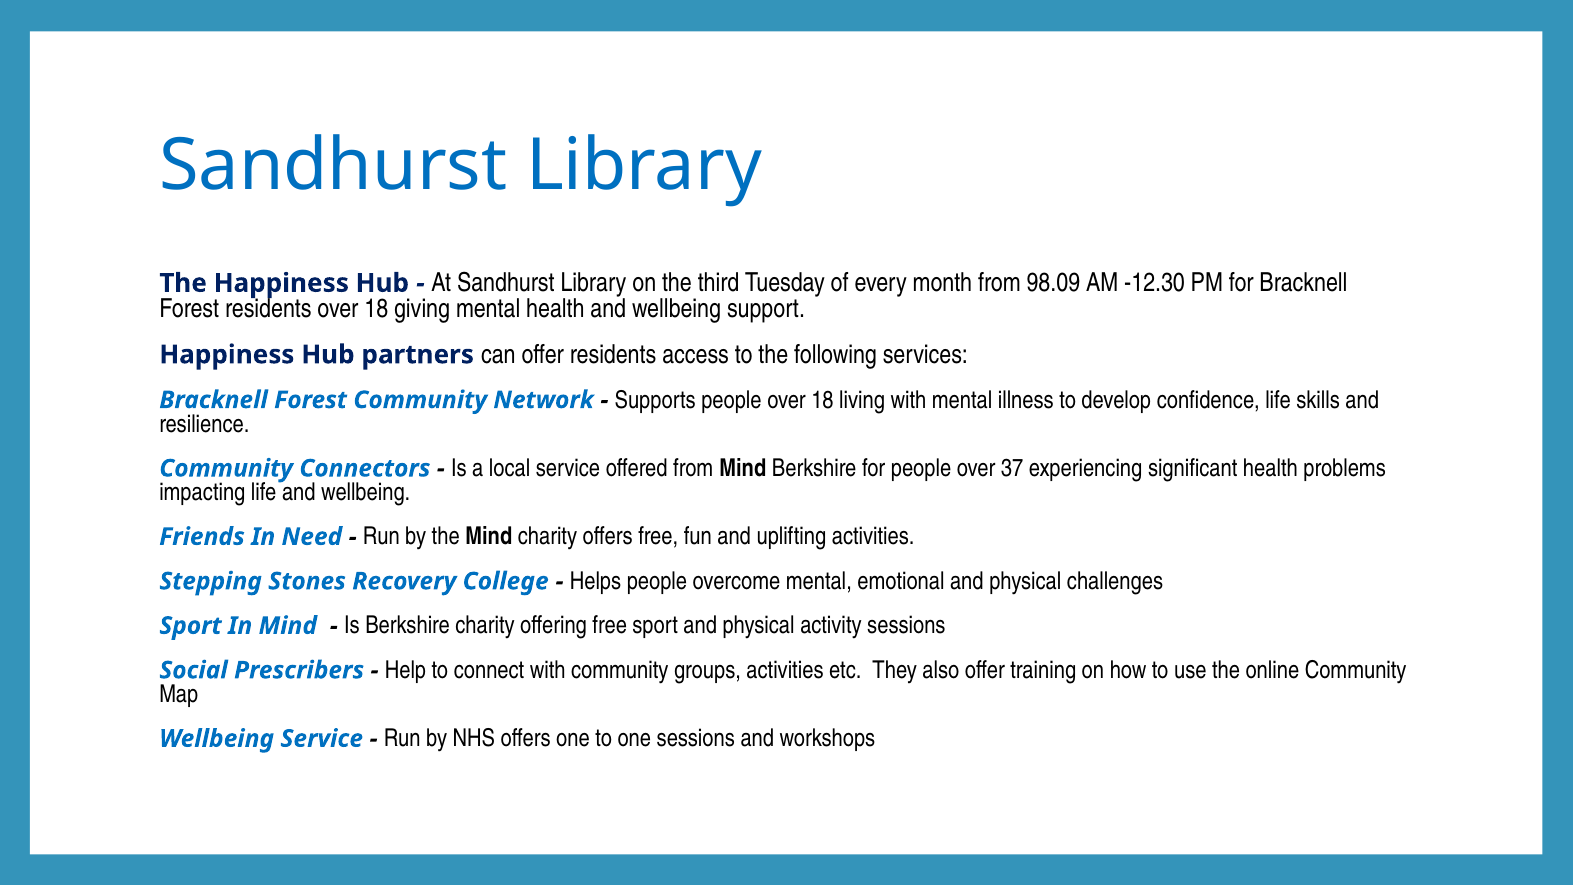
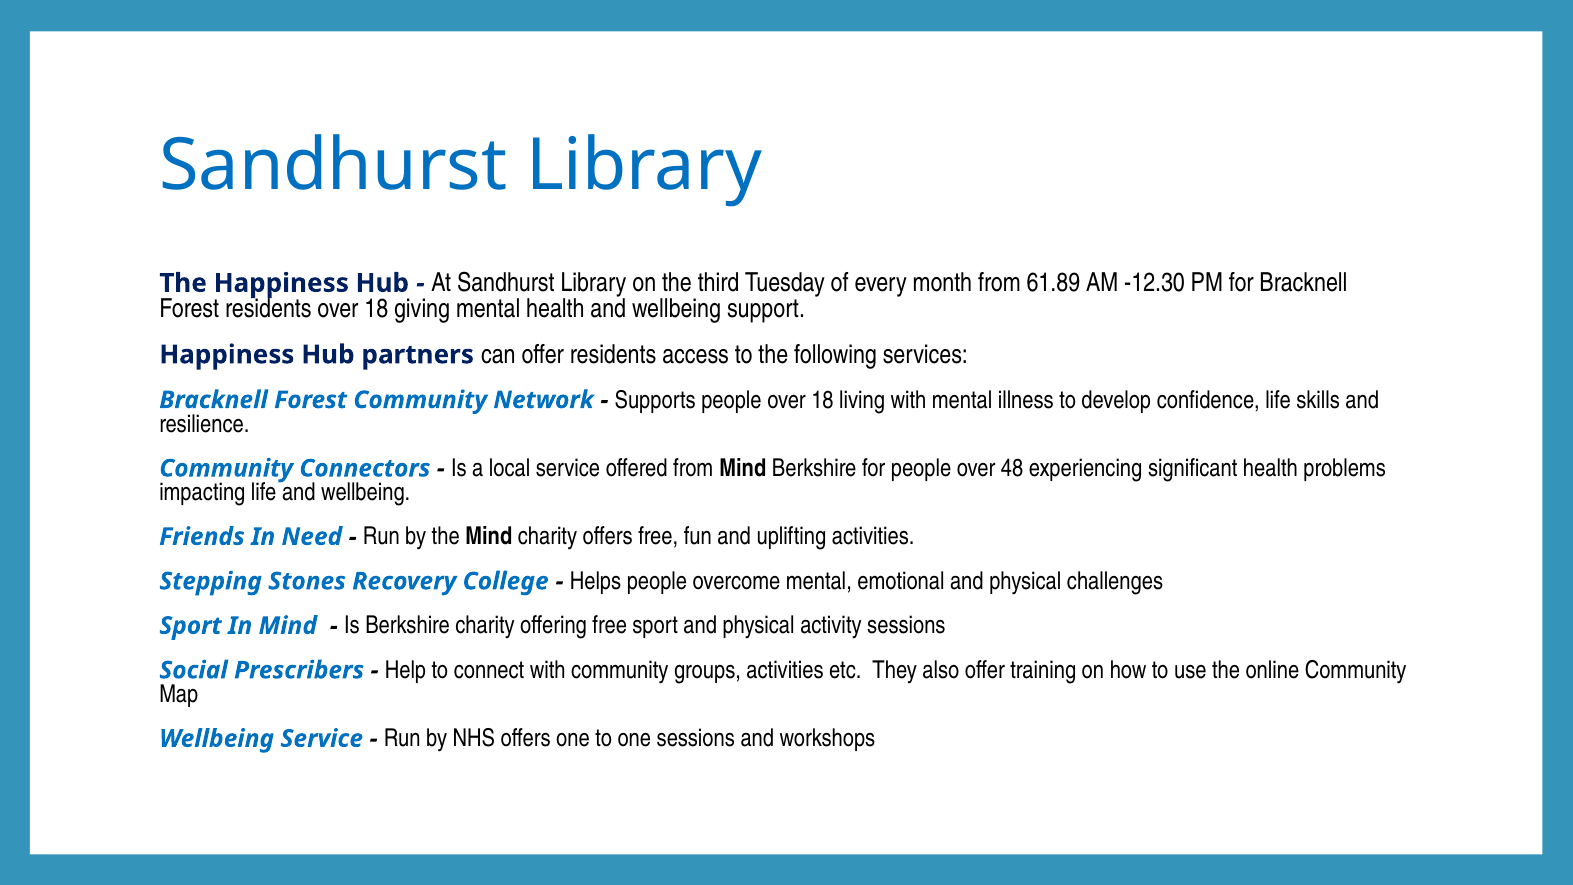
98.09: 98.09 -> 61.89
37: 37 -> 48
